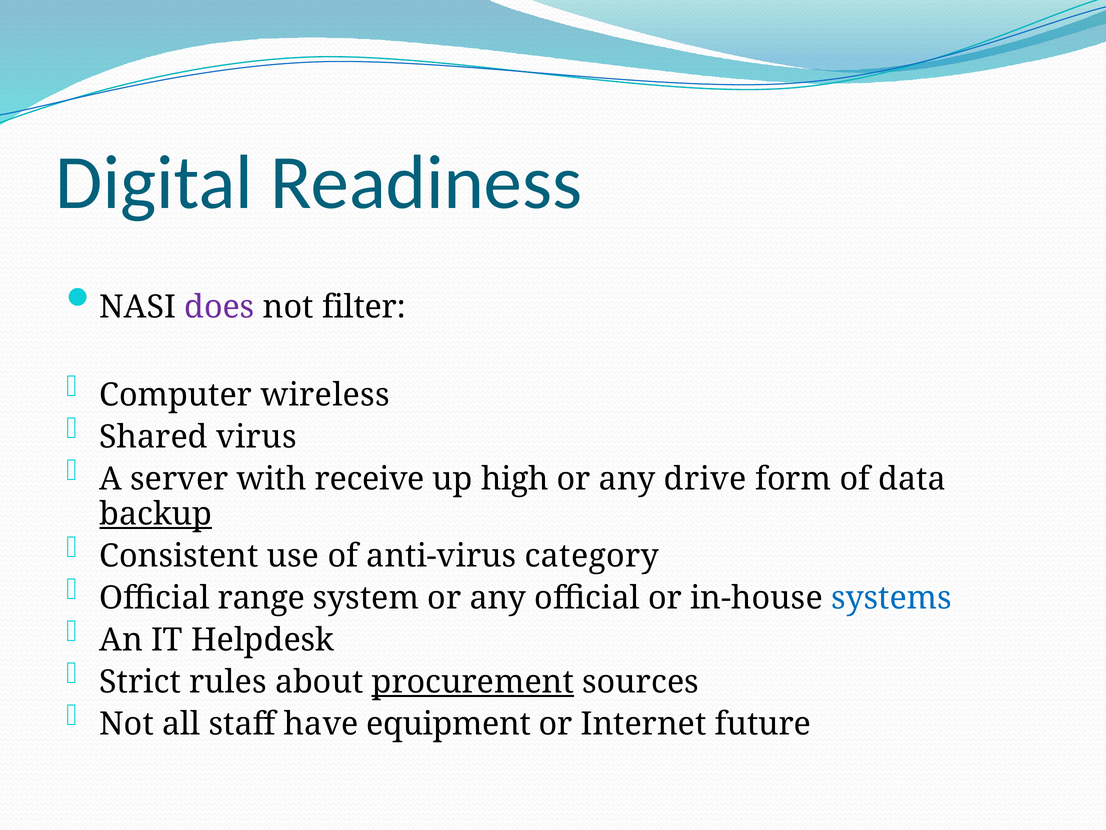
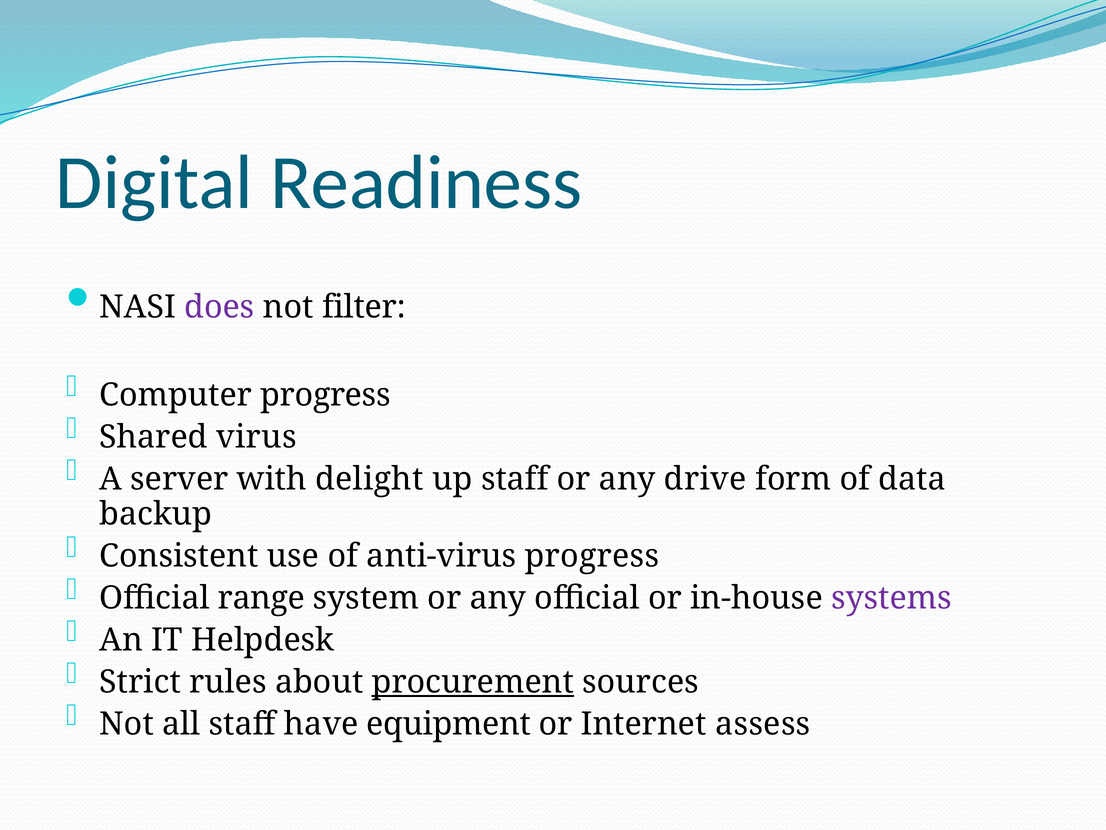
Computer wireless: wireless -> progress
receive: receive -> delight
up high: high -> staff
backup underline: present -> none
anti-virus category: category -> progress
systems colour: blue -> purple
future: future -> assess
